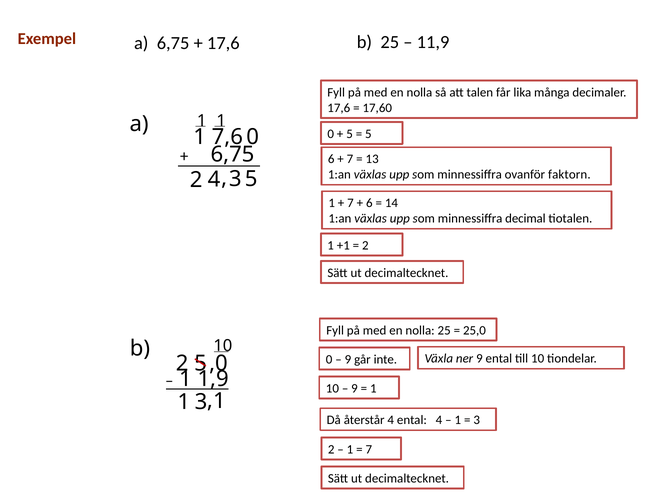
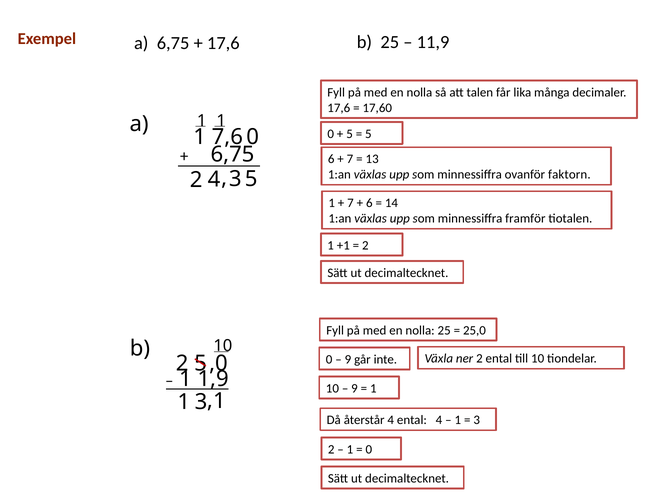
decimal: decimal -> framför
ner 9: 9 -> 2
7 at (369, 449): 7 -> 0
